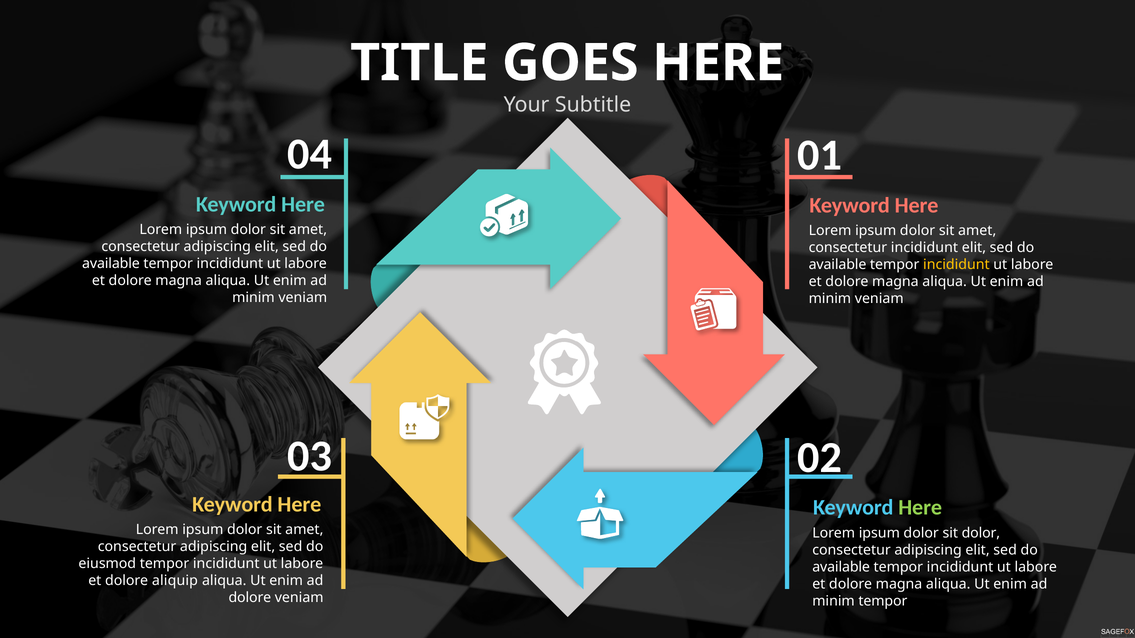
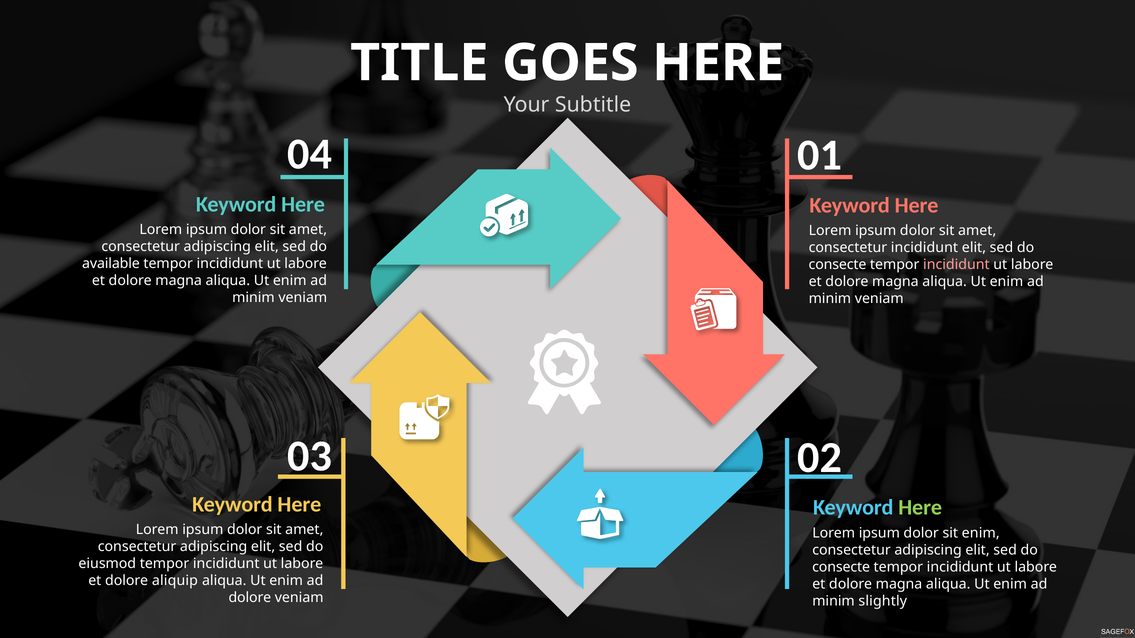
available at (838, 265): available -> consecte
incididunt at (956, 265) colour: yellow -> pink
sit dolor: dolor -> enim
available at (841, 567): available -> consecte
minim tempor: tempor -> slightly
